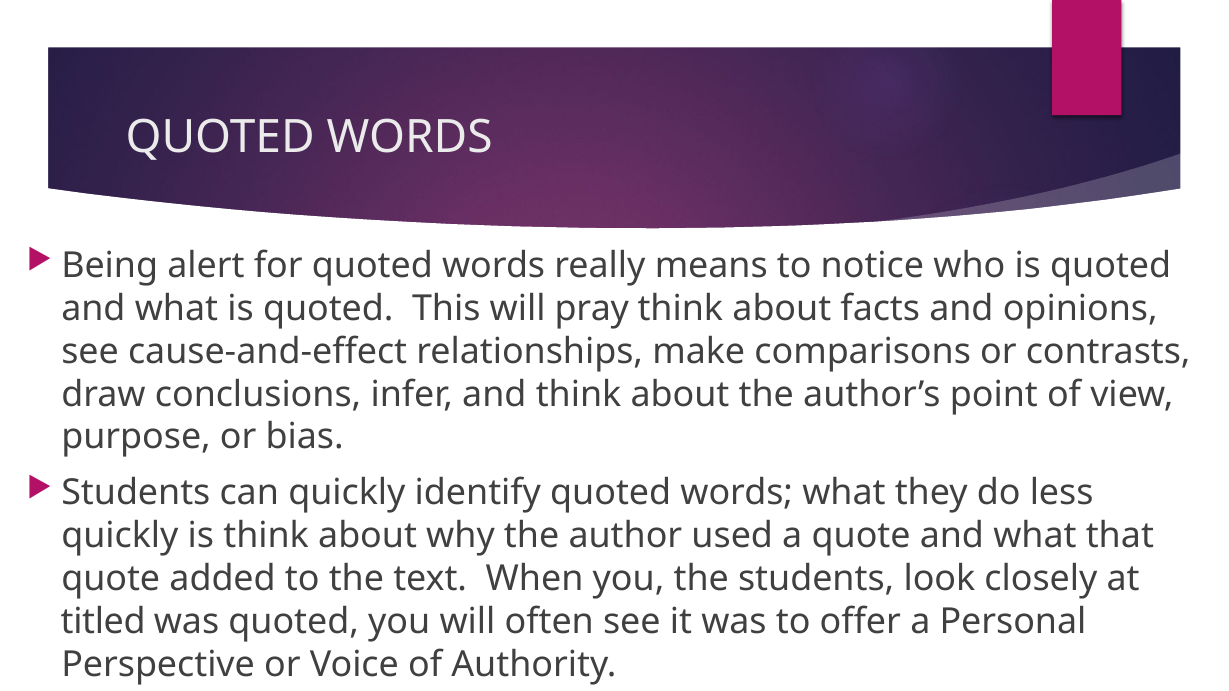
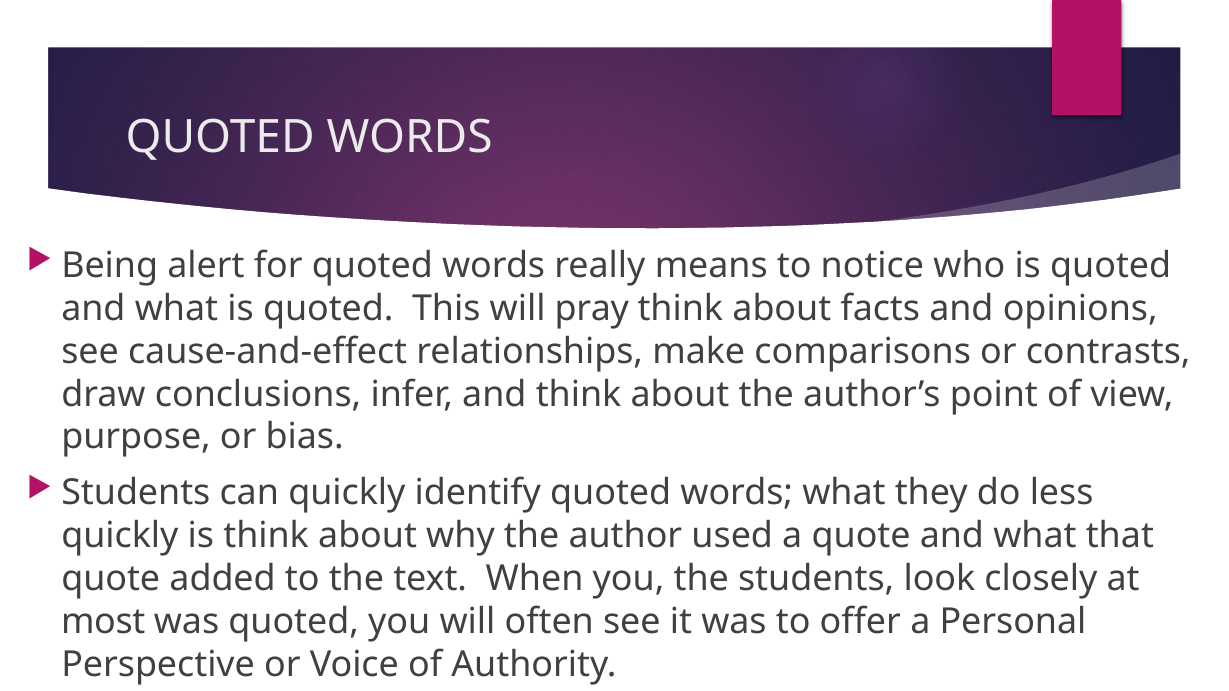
titled: titled -> most
